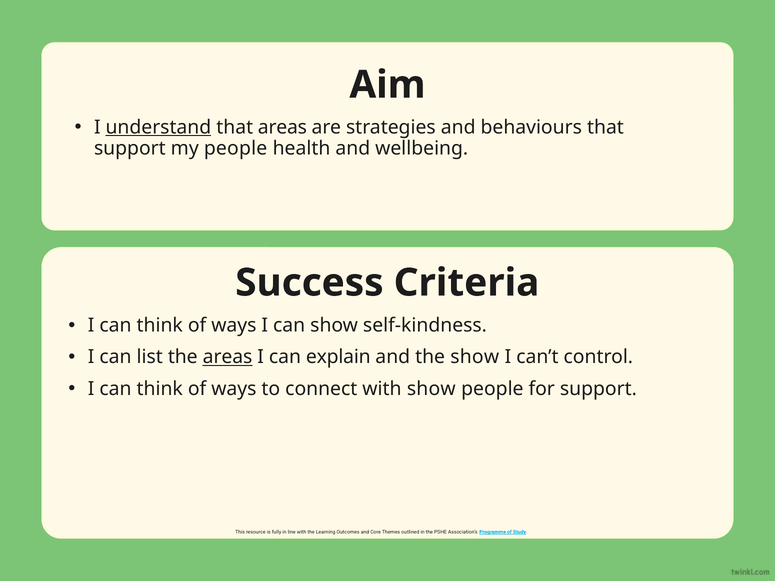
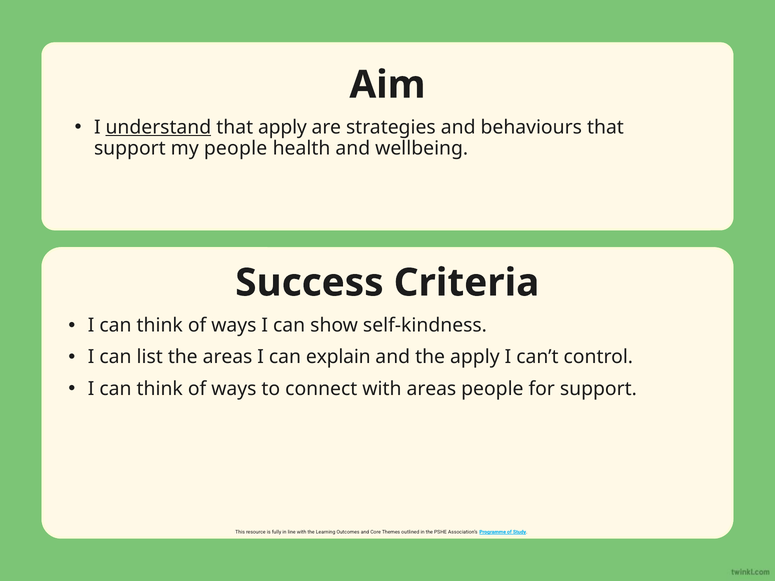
that areas: areas -> apply
areas at (228, 357) underline: present -> none
the show: show -> apply
with show: show -> areas
